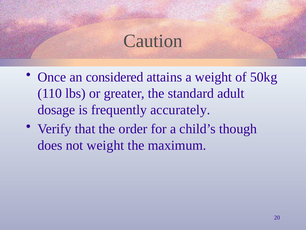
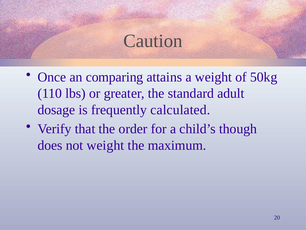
considered: considered -> comparing
accurately: accurately -> calculated
